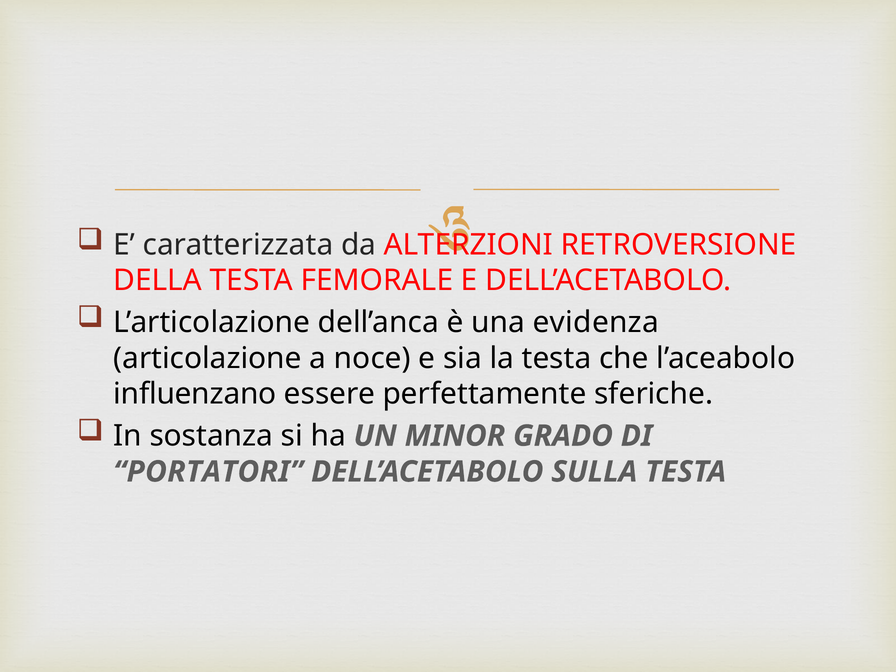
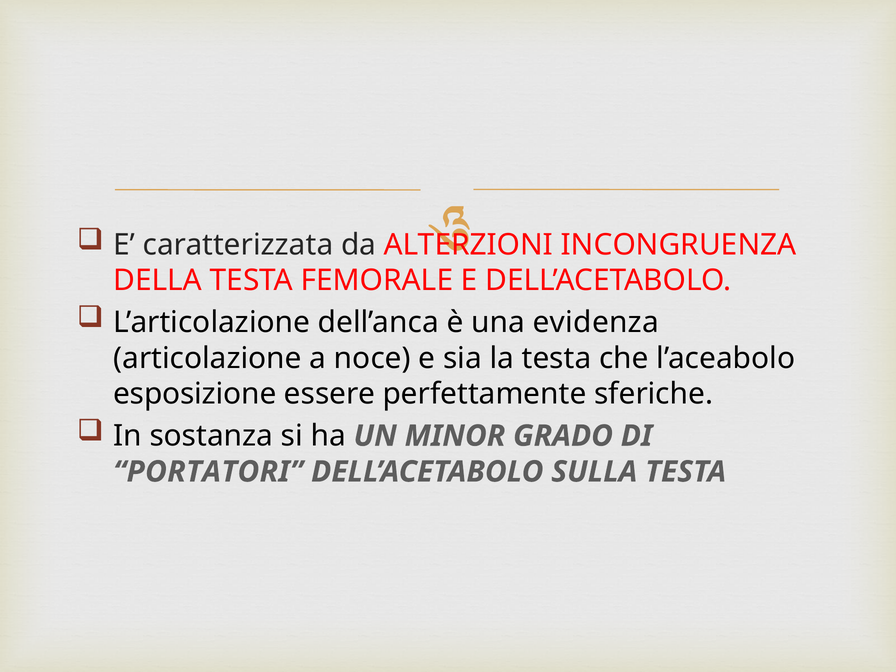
RETROVERSIONE: RETROVERSIONE -> INCONGRUENZA
influenzano: influenzano -> esposizione
